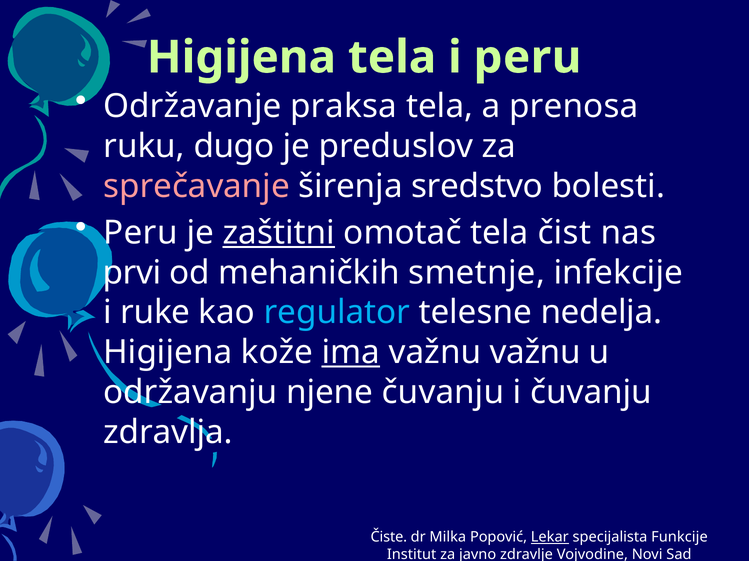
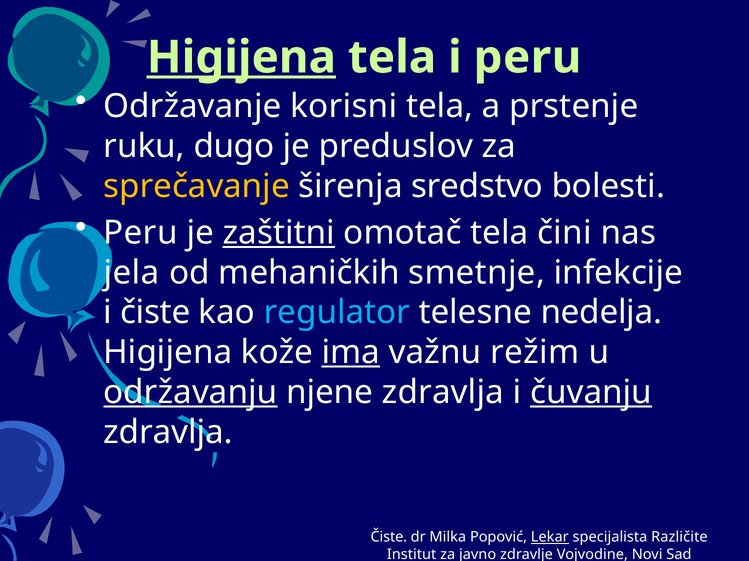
Higijena at (241, 57) underline: none -> present
praksa: praksa -> korisni
prenosa: prenosa -> prstenje
sprečavanje colour: pink -> yellow
čist: čist -> čini
prvi: prvi -> jela
i ruke: ruke -> čiste
važnu važnu: važnu -> režim
održavanju underline: none -> present
njene čuvanju: čuvanju -> zdravlja
čuvanju at (591, 393) underline: none -> present
Funkcije: Funkcije -> Različite
